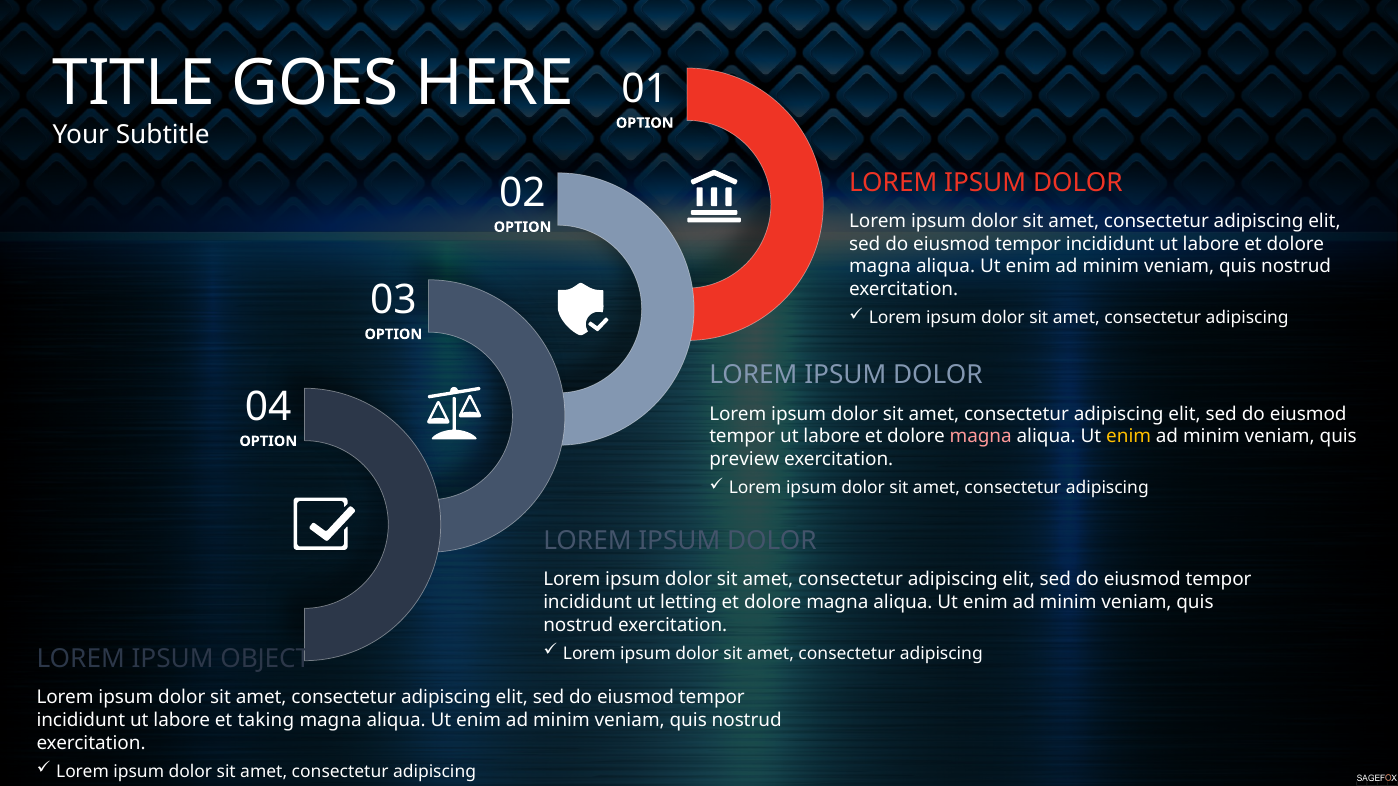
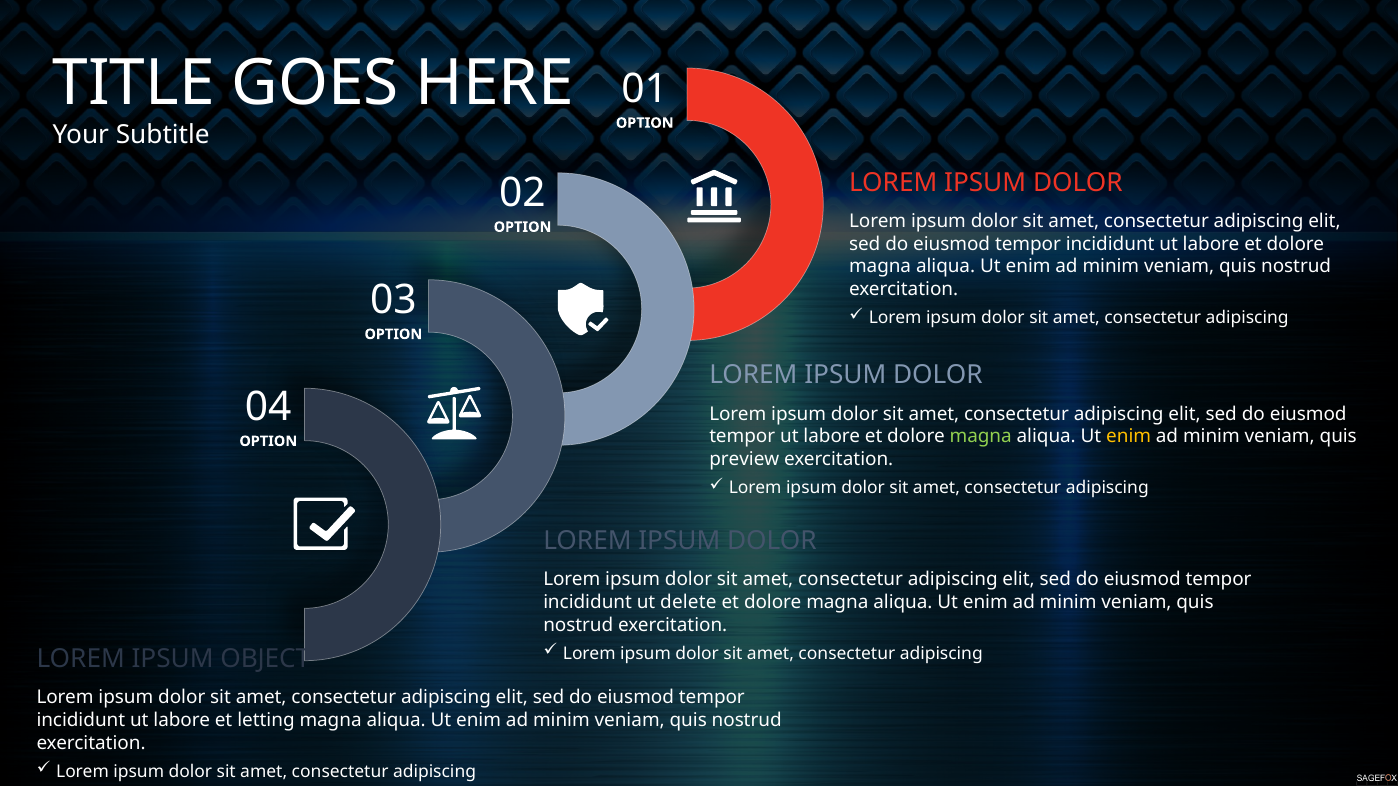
magna at (981, 437) colour: pink -> light green
letting: letting -> delete
taking: taking -> letting
